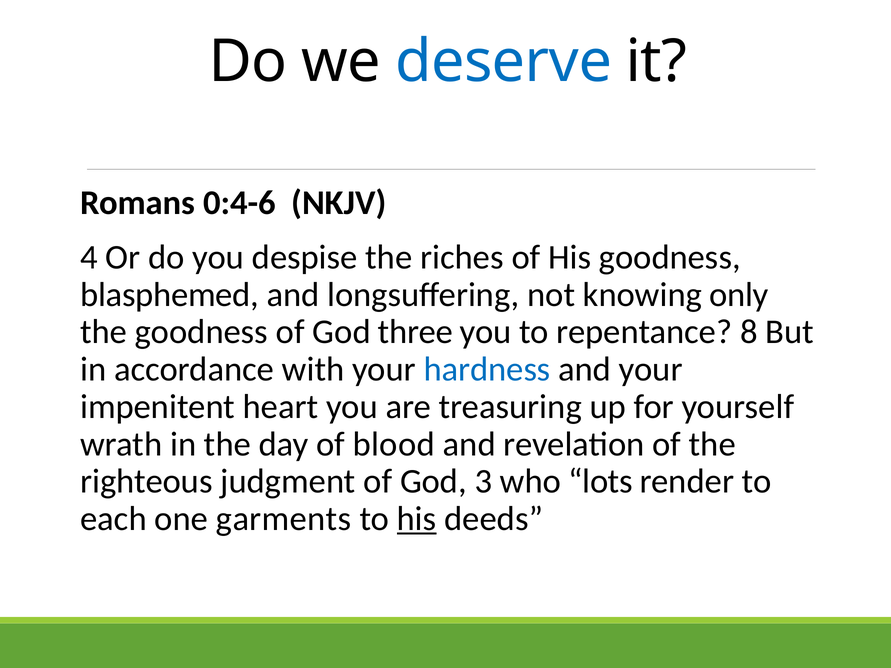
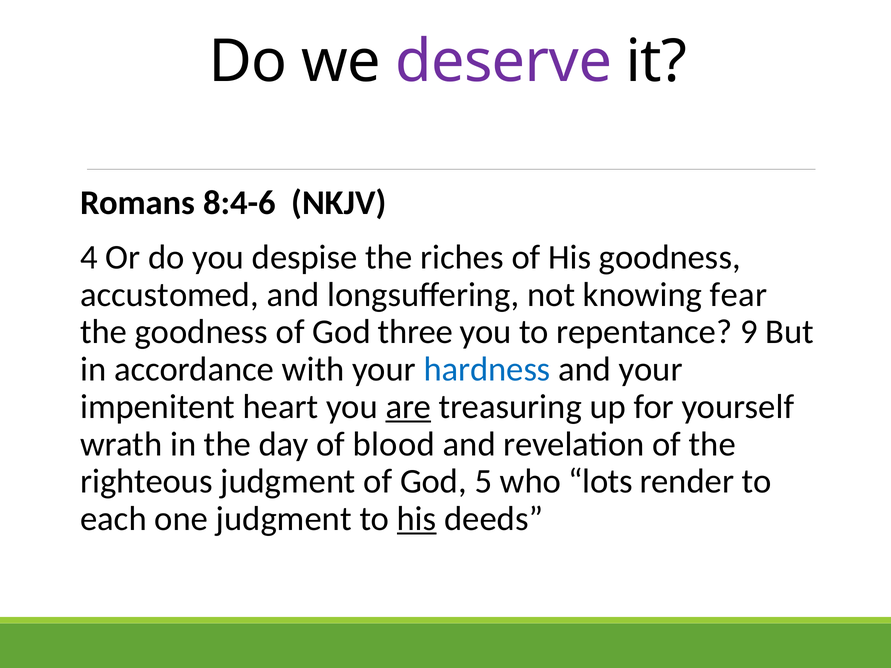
deserve colour: blue -> purple
0:4-6: 0:4-6 -> 8:4-6
blasphemed: blasphemed -> accustomed
only: only -> fear
8: 8 -> 9
are underline: none -> present
3: 3 -> 5
one garments: garments -> judgment
